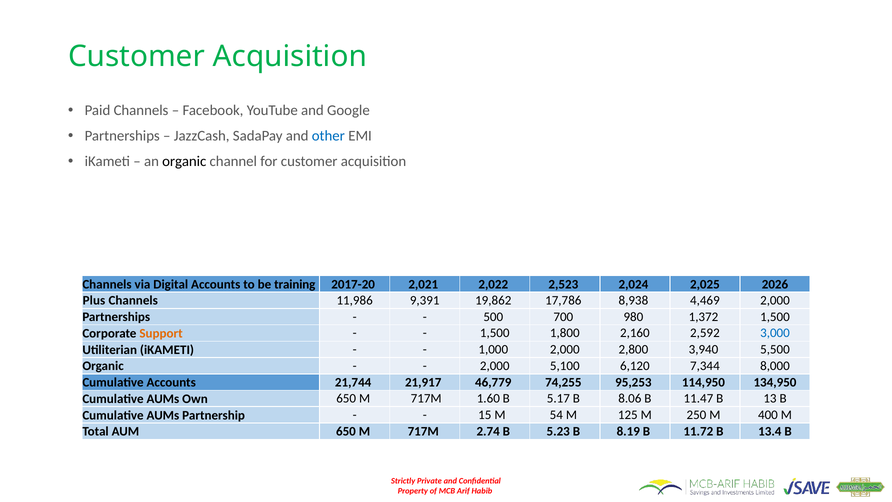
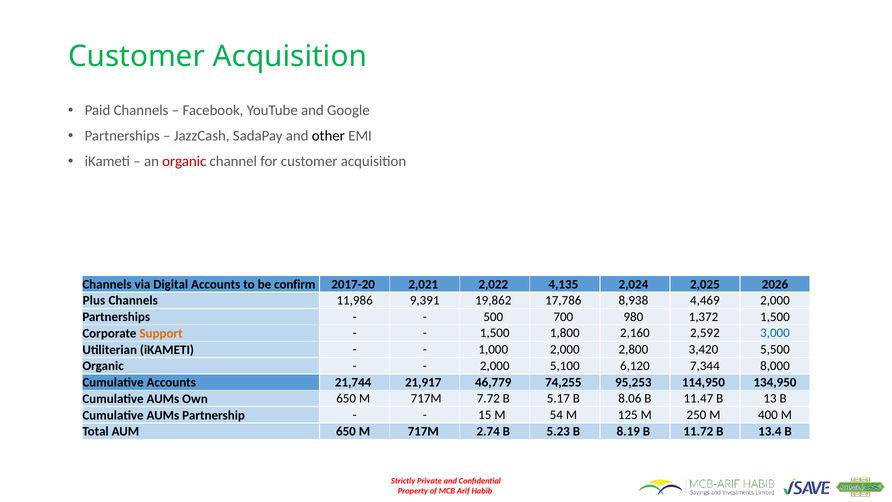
other colour: blue -> black
organic at (184, 161) colour: black -> red
training: training -> confirm
2,523: 2,523 -> 4,135
3,940: 3,940 -> 3,420
1.60: 1.60 -> 7.72
